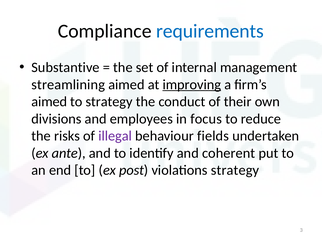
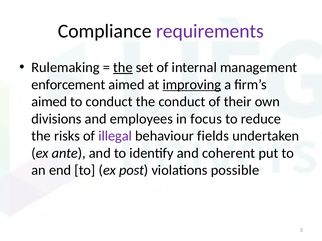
requirements colour: blue -> purple
Substantive: Substantive -> Rulemaking
the at (123, 68) underline: none -> present
streamlining: streamlining -> enforcement
to strategy: strategy -> conduct
violations strategy: strategy -> possible
